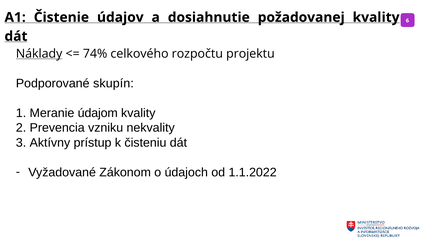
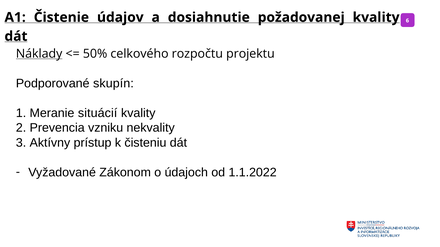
74%: 74% -> 50%
údajom: údajom -> situácií
